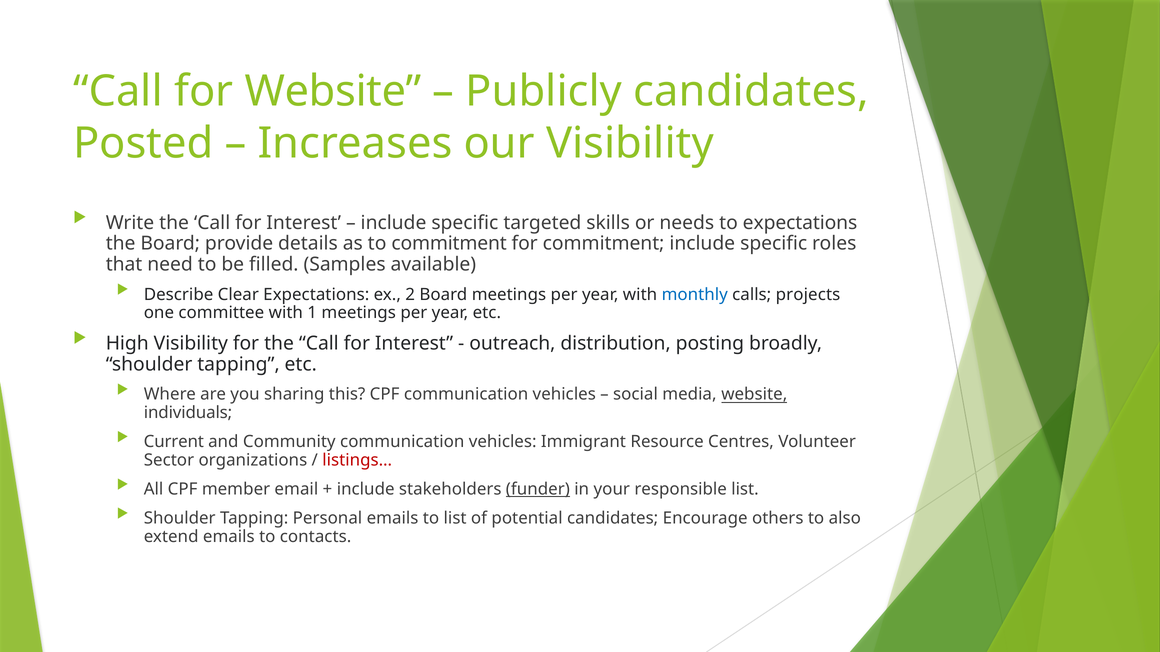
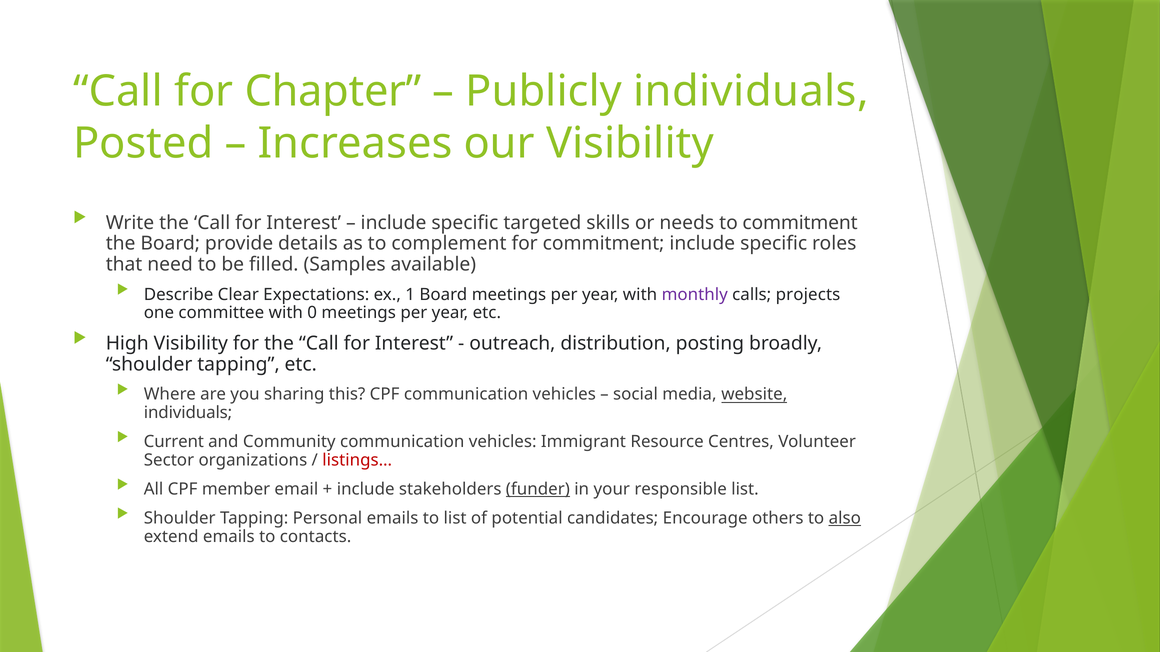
for Website: Website -> Chapter
Publicly candidates: candidates -> individuals
to expectations: expectations -> commitment
to commitment: commitment -> complement
2: 2 -> 1
monthly colour: blue -> purple
1: 1 -> 0
also underline: none -> present
